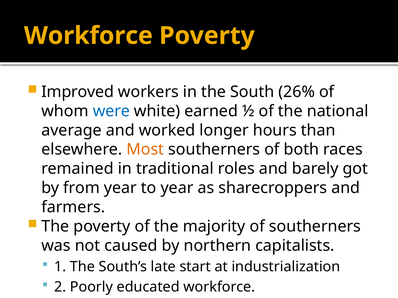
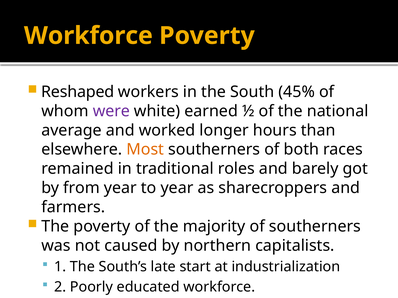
Improved: Improved -> Reshaped
26%: 26% -> 45%
were colour: blue -> purple
